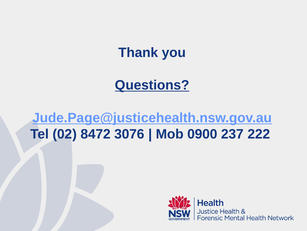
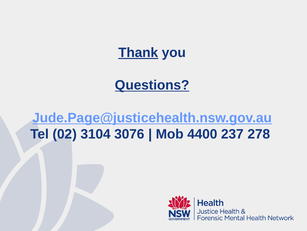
Thank underline: none -> present
8472: 8472 -> 3104
0900: 0900 -> 4400
222: 222 -> 278
